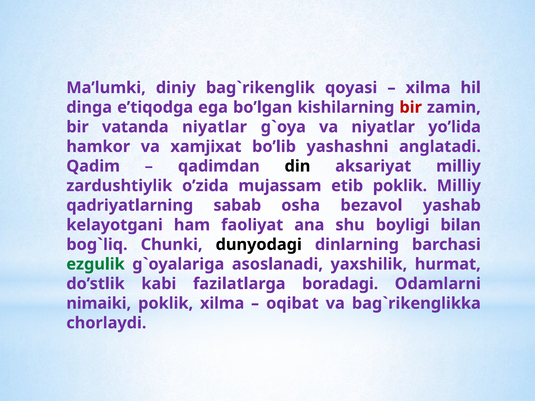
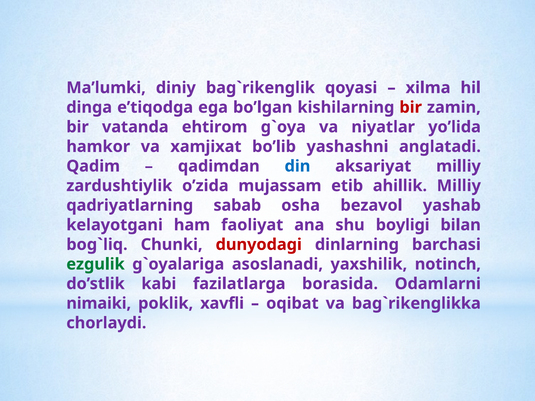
vatanda niyatlar: niyatlar -> ehtirom
din colour: black -> blue
etib poklik: poklik -> ahillik
dunyodagi colour: black -> red
hurmat: hurmat -> notinch
boradagi: boradagi -> borasida
poklik xilma: xilma -> xavfli
